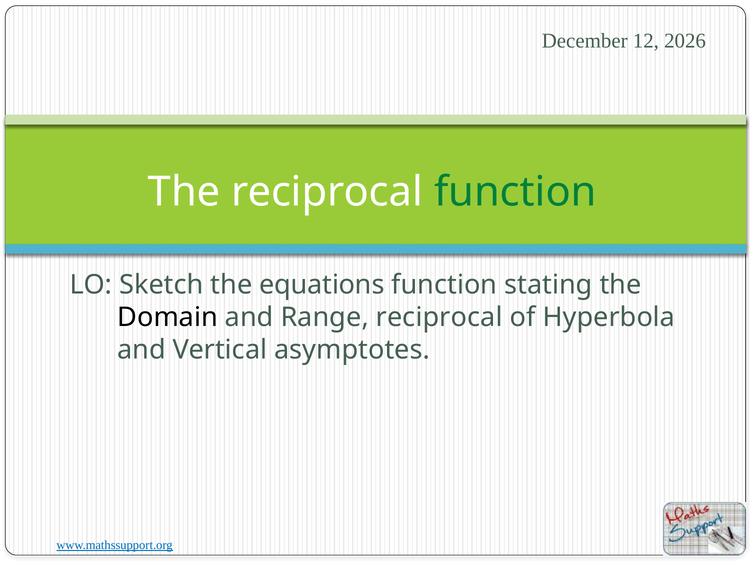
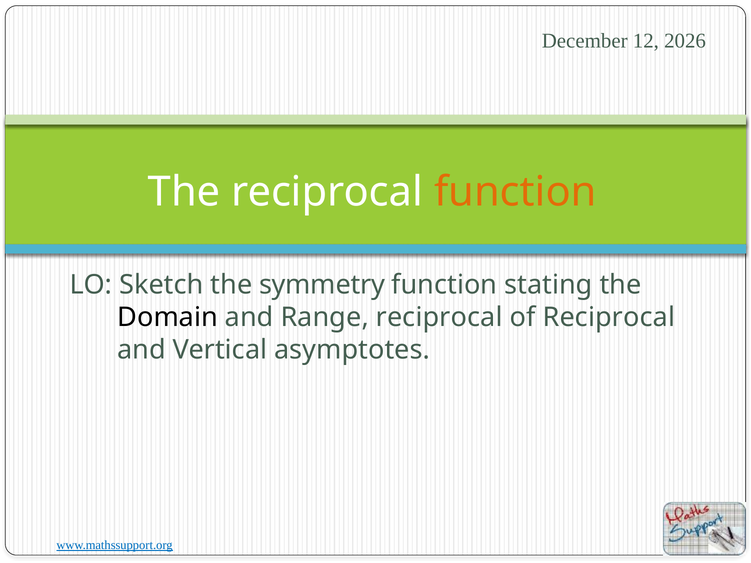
function at (515, 192) colour: green -> orange
equations: equations -> symmetry
of Hyperbola: Hyperbola -> Reciprocal
